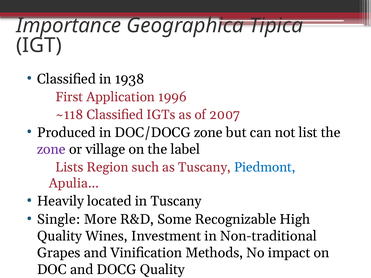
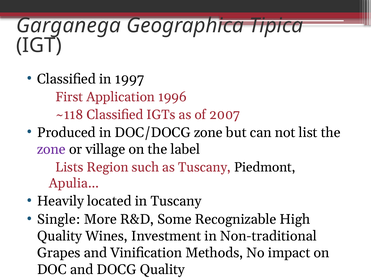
Importance: Importance -> Garganega
1938: 1938 -> 1997
Piedmont colour: blue -> black
